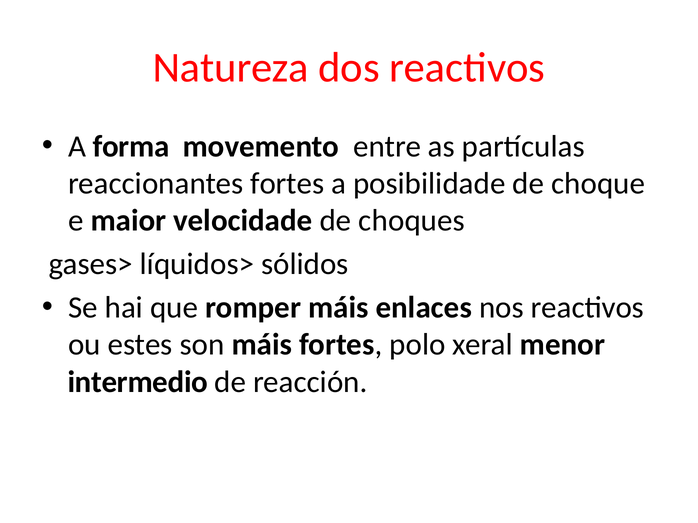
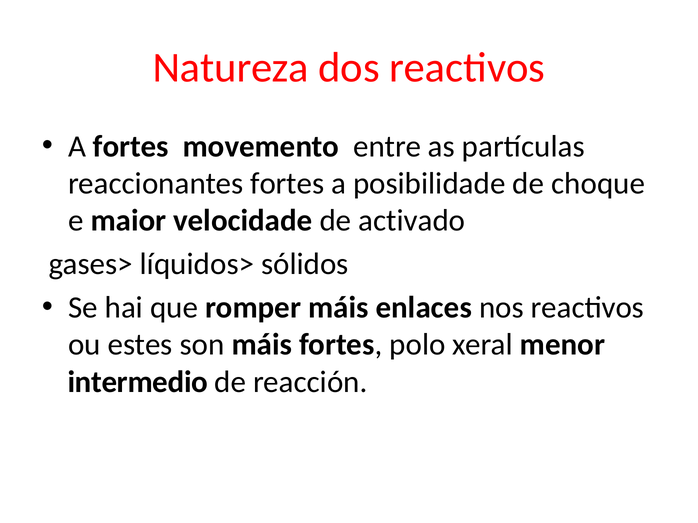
A forma: forma -> fortes
choques: choques -> activado
